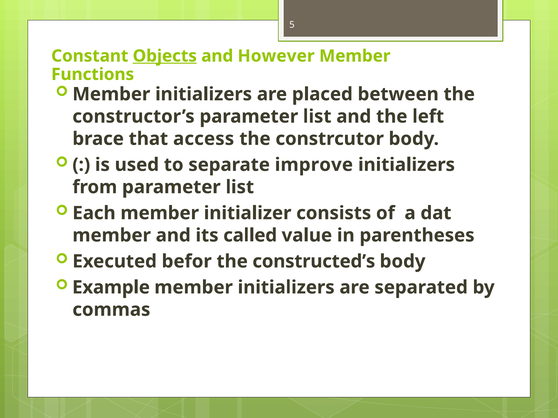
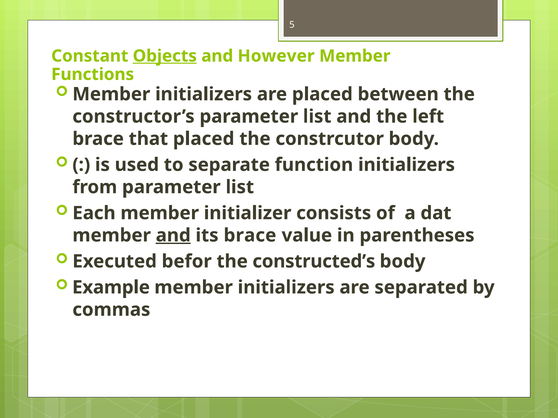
that access: access -> placed
improve: improve -> function
and at (173, 236) underline: none -> present
its called: called -> brace
